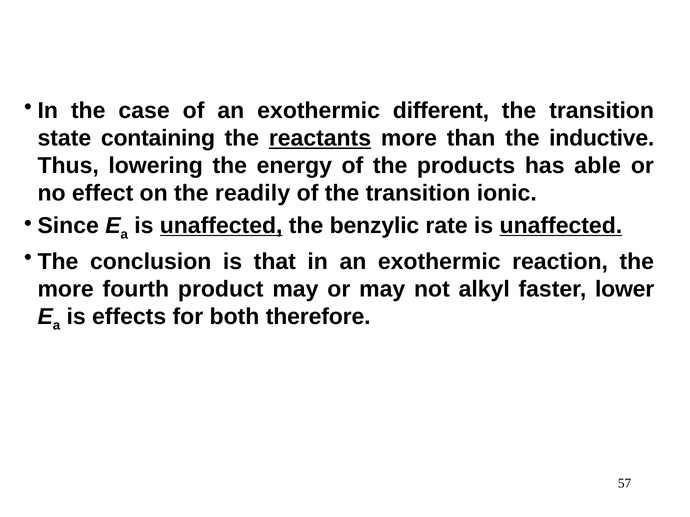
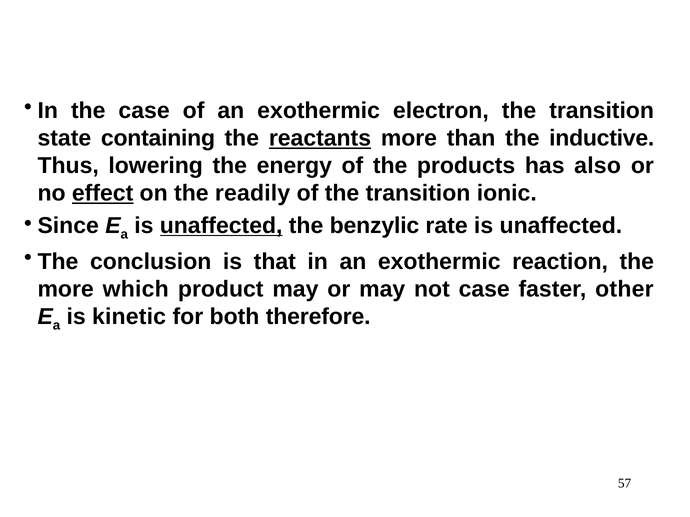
different: different -> electron
able: able -> also
effect underline: none -> present
unaffected at (561, 226) underline: present -> none
fourth: fourth -> which
not alkyl: alkyl -> case
lower: lower -> other
effects: effects -> kinetic
